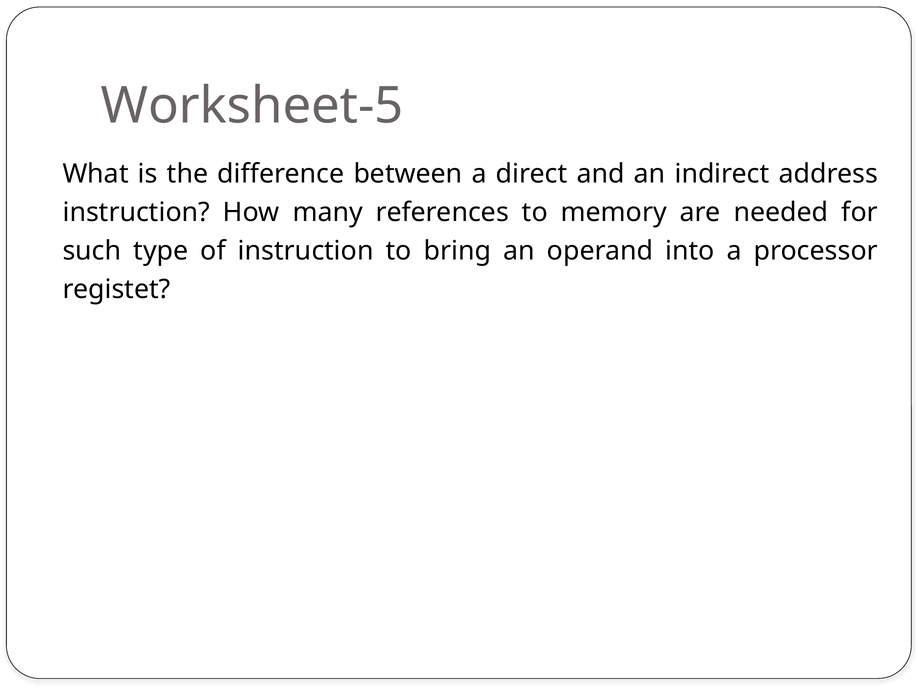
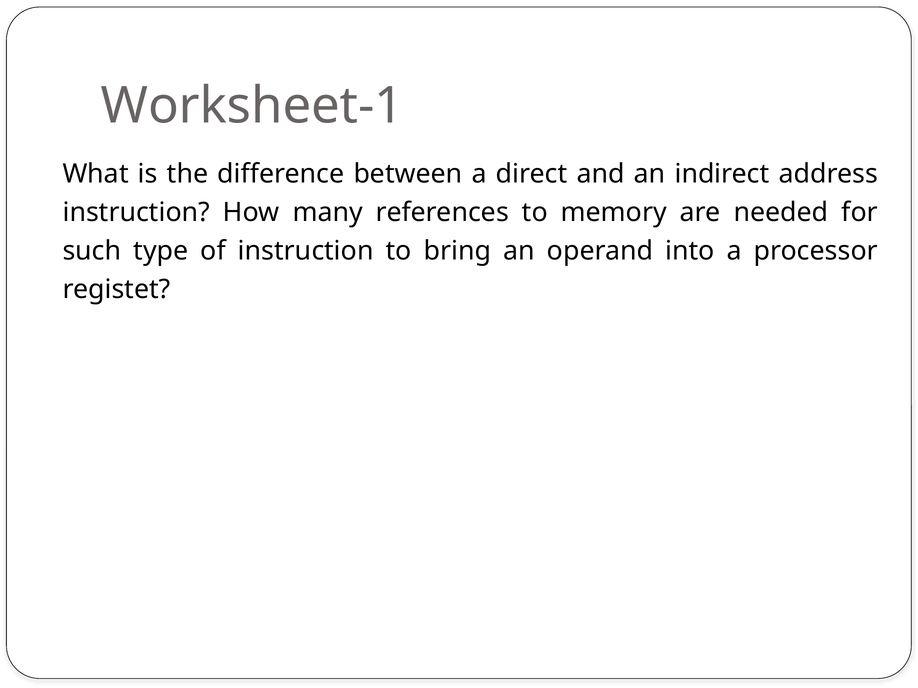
Worksheet-5: Worksheet-5 -> Worksheet-1
